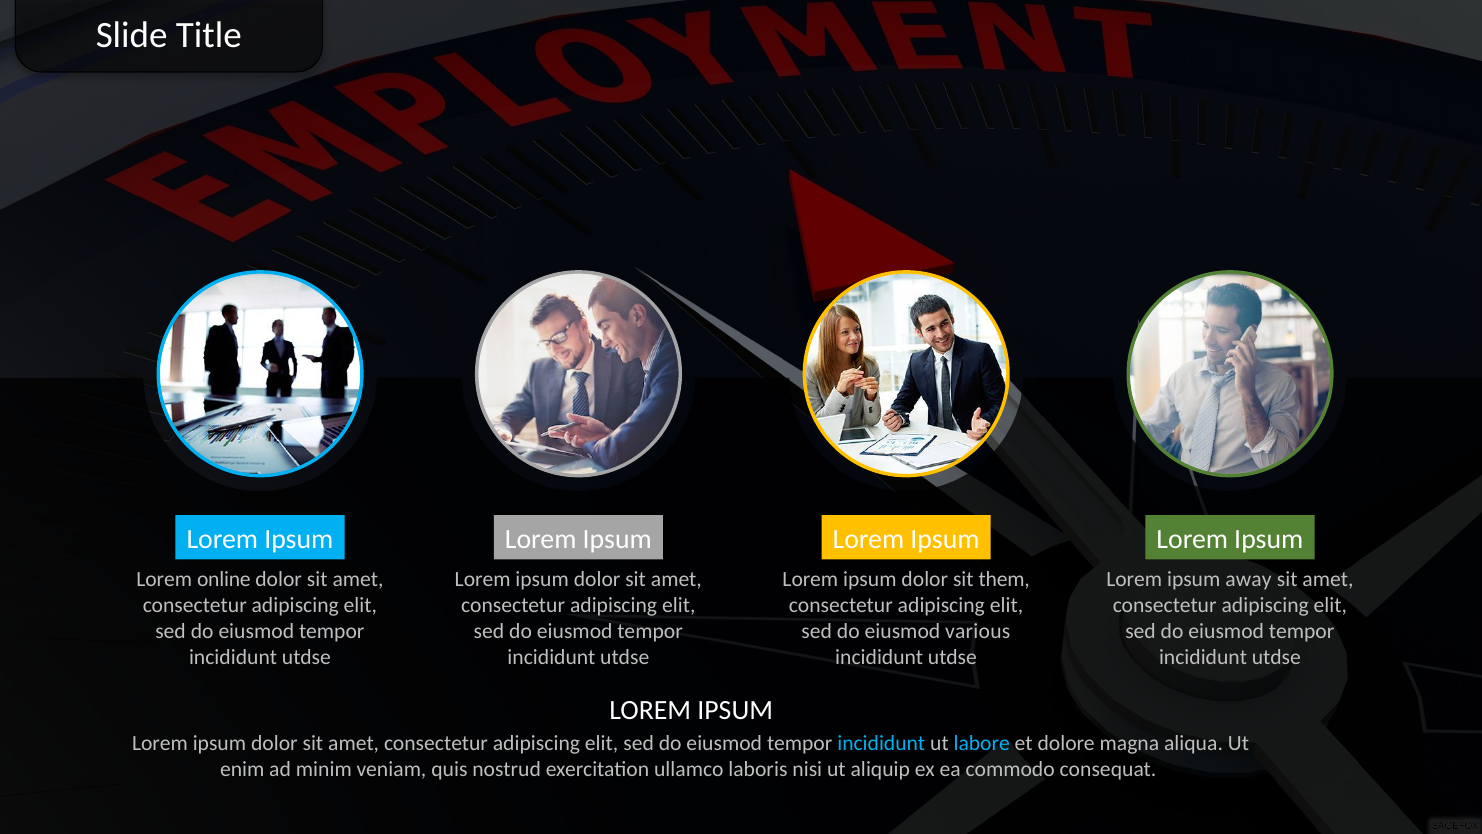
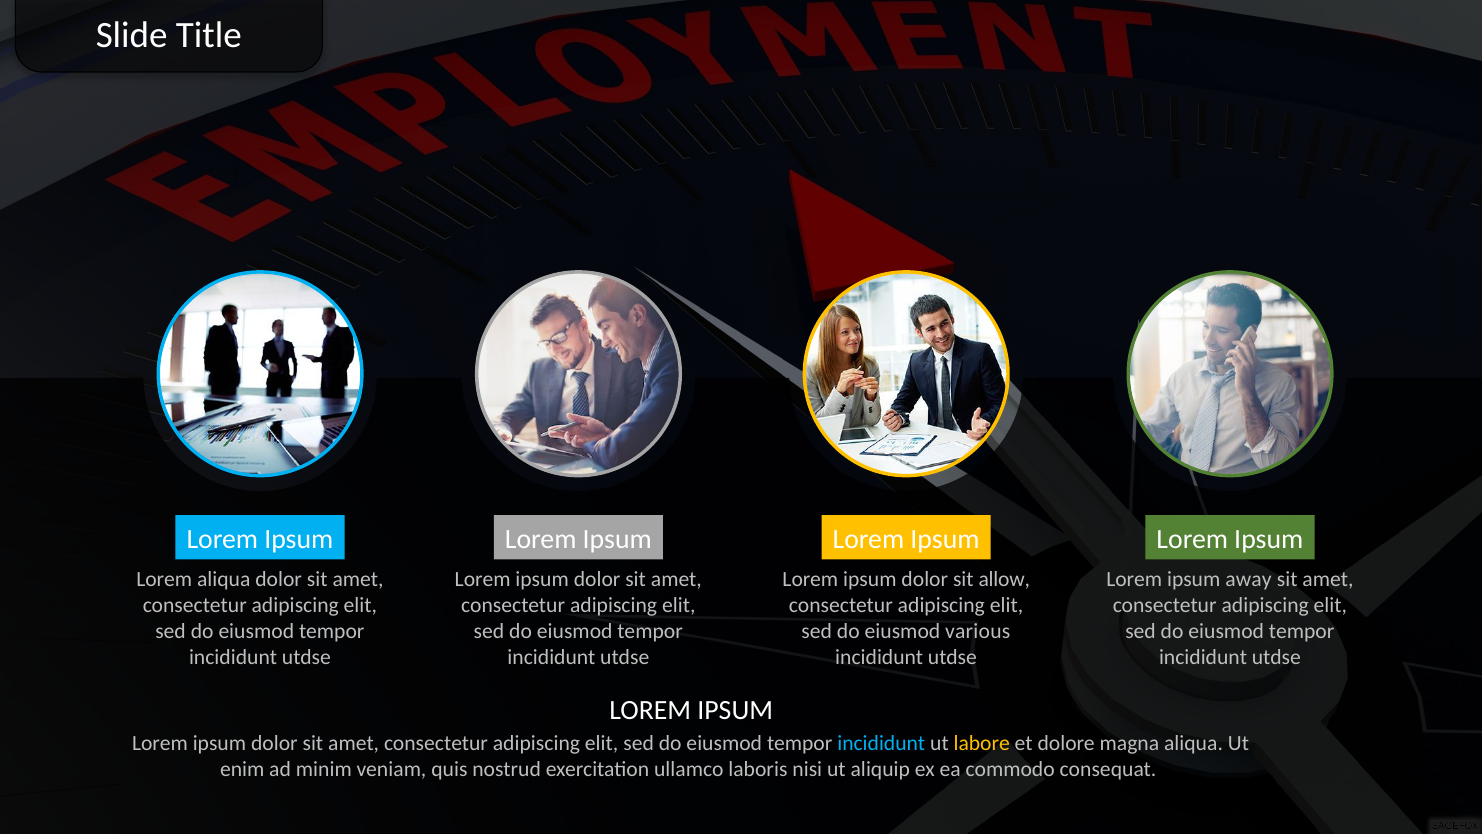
Lorem online: online -> aliqua
them: them -> allow
labore colour: light blue -> yellow
